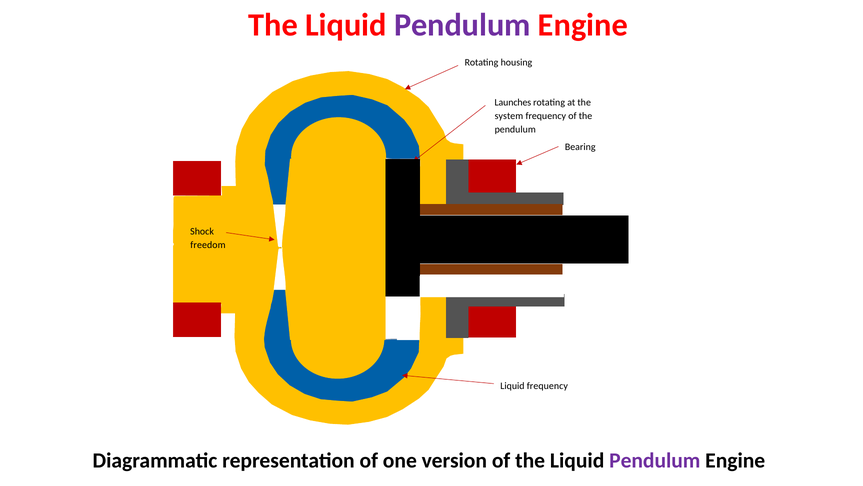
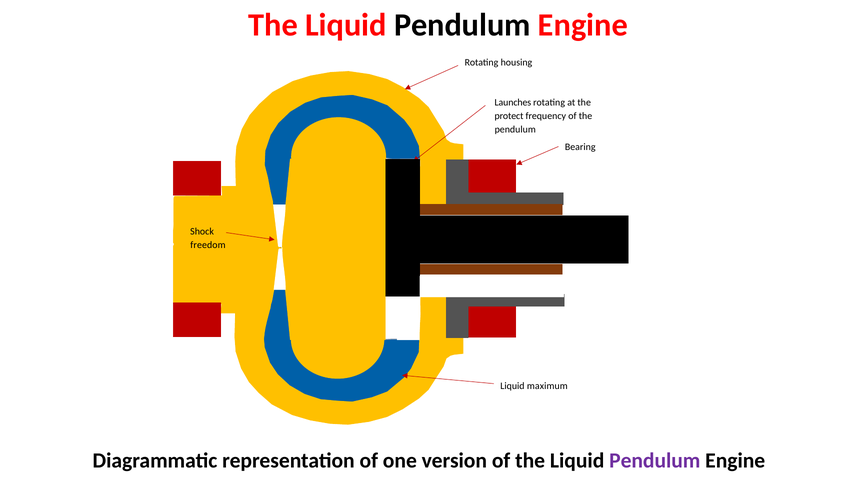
Pendulum at (462, 25) colour: purple -> black
system: system -> protect
Liquid frequency: frequency -> maximum
